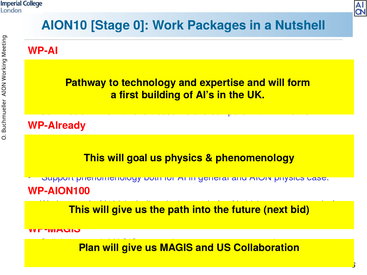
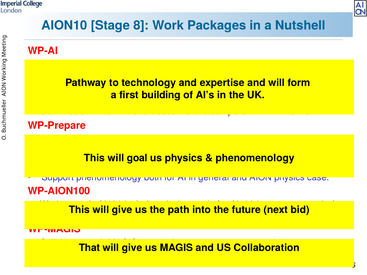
0: 0 -> 8
WP-Already: WP-Already -> WP-Prepare
Plan: Plan -> That
